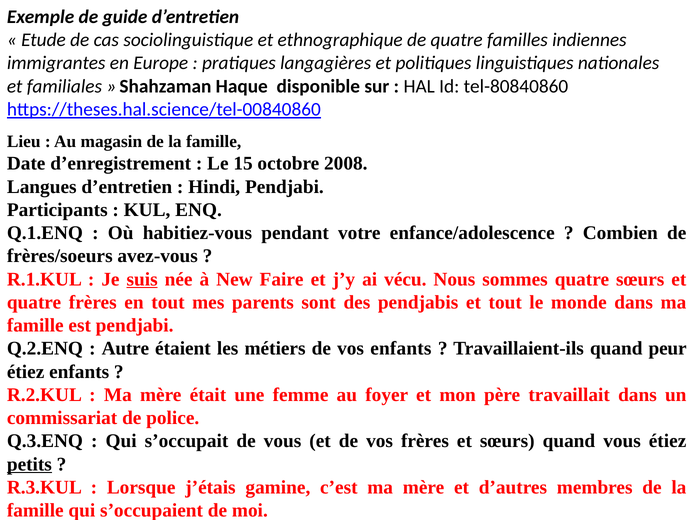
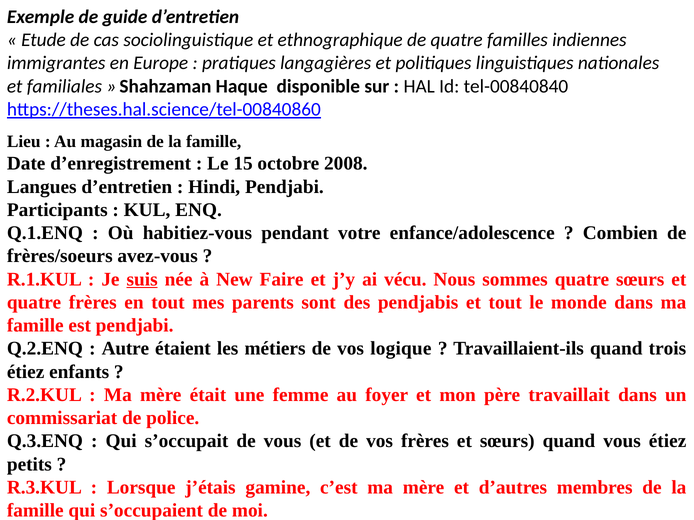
tel-80840860: tel-80840860 -> tel-00840840
vos enfants: enfants -> logique
peur: peur -> trois
petits underline: present -> none
